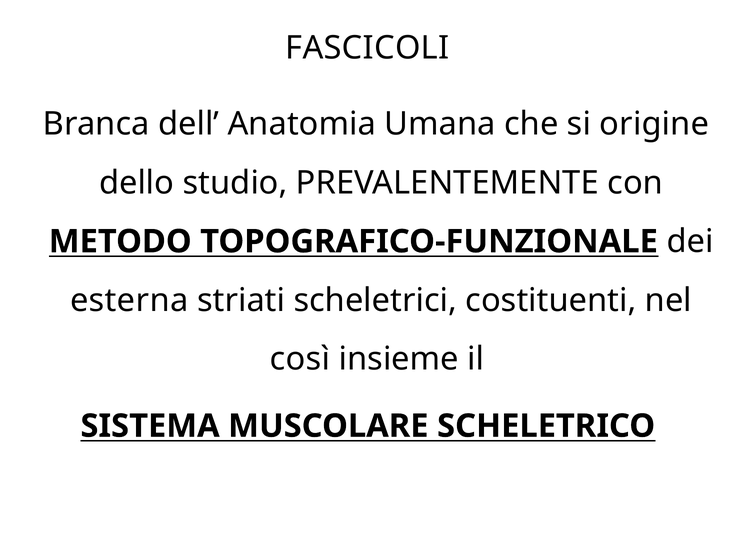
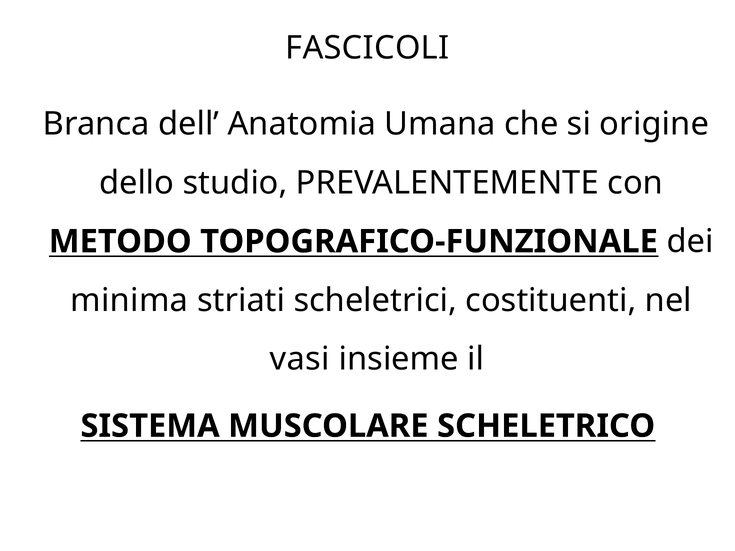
esterna: esterna -> minima
così: così -> vasi
